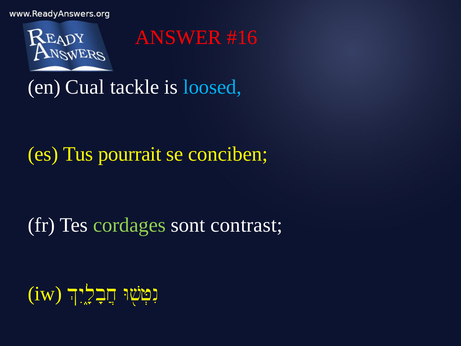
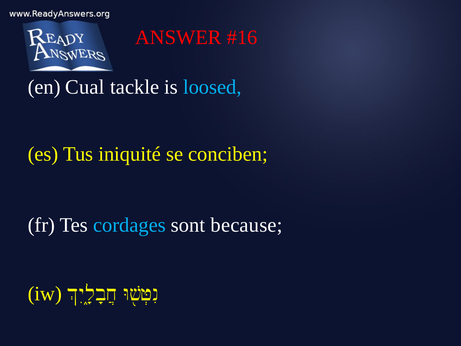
pourrait: pourrait -> iniquité
cordages colour: light green -> light blue
contrast: contrast -> because
